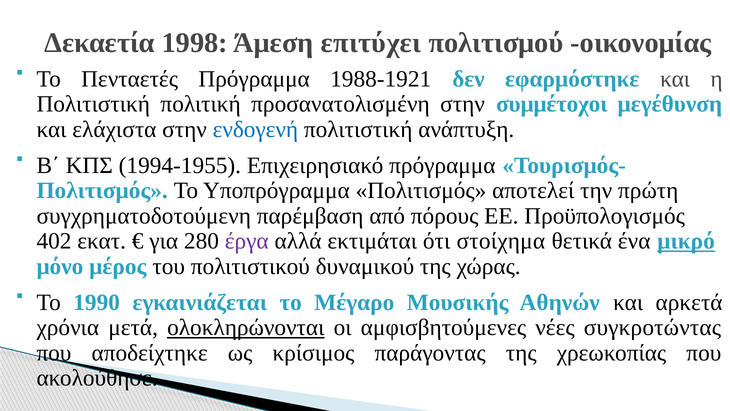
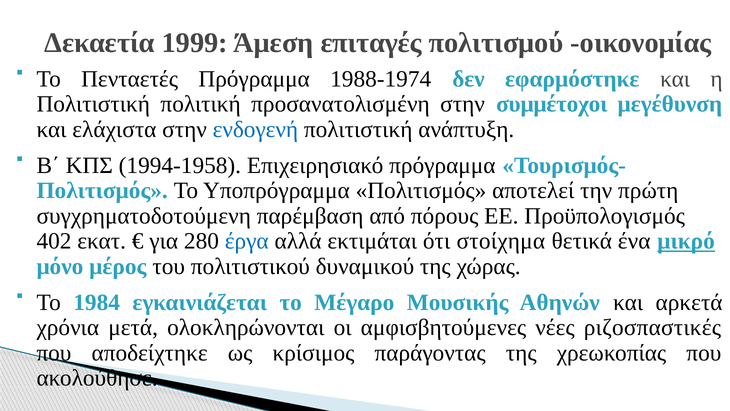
1998: 1998 -> 1999
επιτύχει: επιτύχει -> επιταγές
1988-1921: 1988-1921 -> 1988-1974
1994-1955: 1994-1955 -> 1994-1958
έργα colour: purple -> blue
1990: 1990 -> 1984
ολοκληρώνονται underline: present -> none
συγκροτώντας: συγκροτώντας -> ριζοσπαστικές
